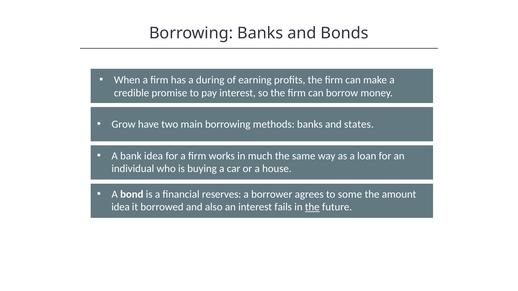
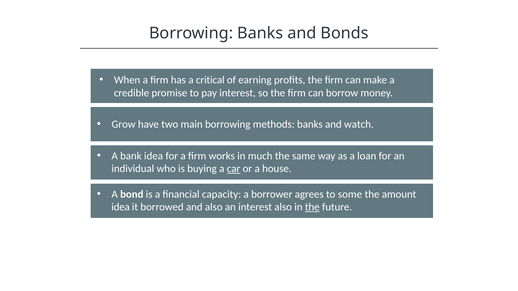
during: during -> critical
states: states -> watch
car underline: none -> present
reserves: reserves -> capacity
interest fails: fails -> also
